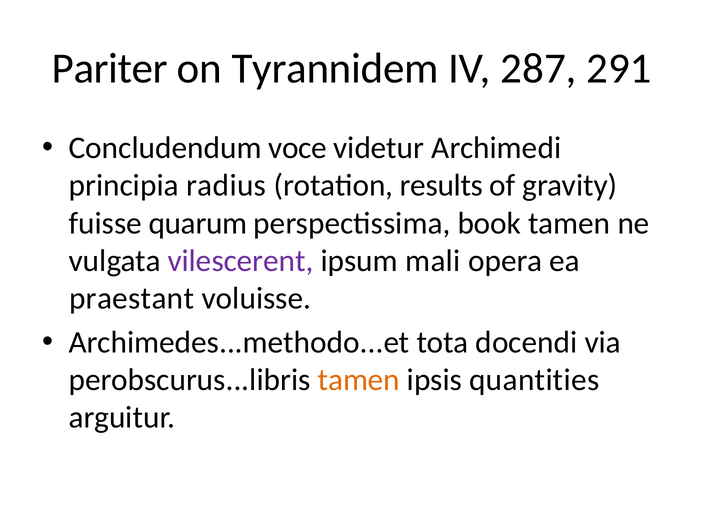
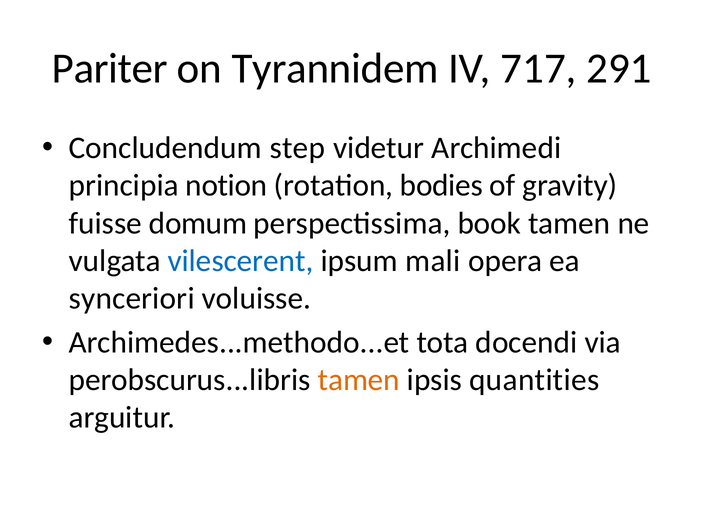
287: 287 -> 717
voce: voce -> step
radius: radius -> notion
results: results -> bodies
quarum: quarum -> domum
vilescerent colour: purple -> blue
praestant: praestant -> synceriori
